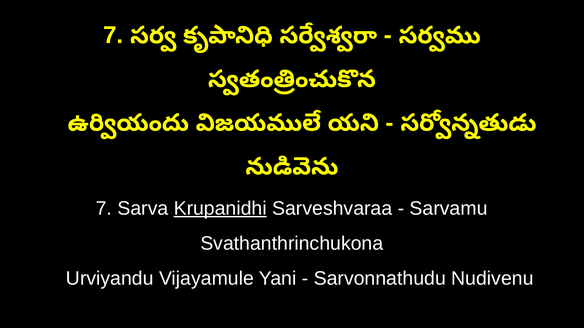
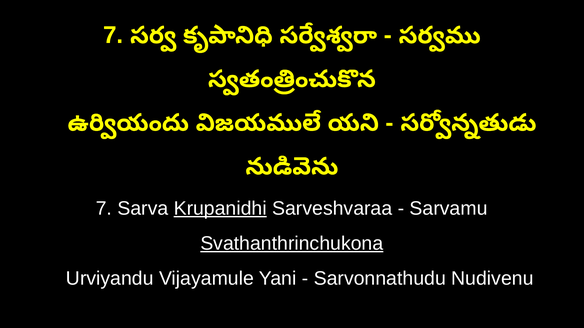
Svathanthrinchukona underline: none -> present
